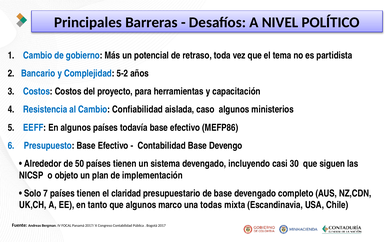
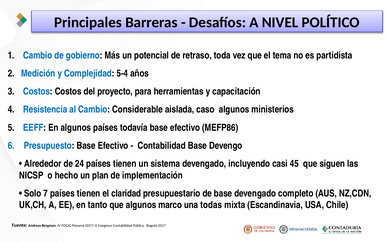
Bancario: Bancario -> Medición
5-2: 5-2 -> 5-4
Confiabilidad: Confiabilidad -> Considerable
50: 50 -> 24
30: 30 -> 45
objeto: objeto -> hecho
